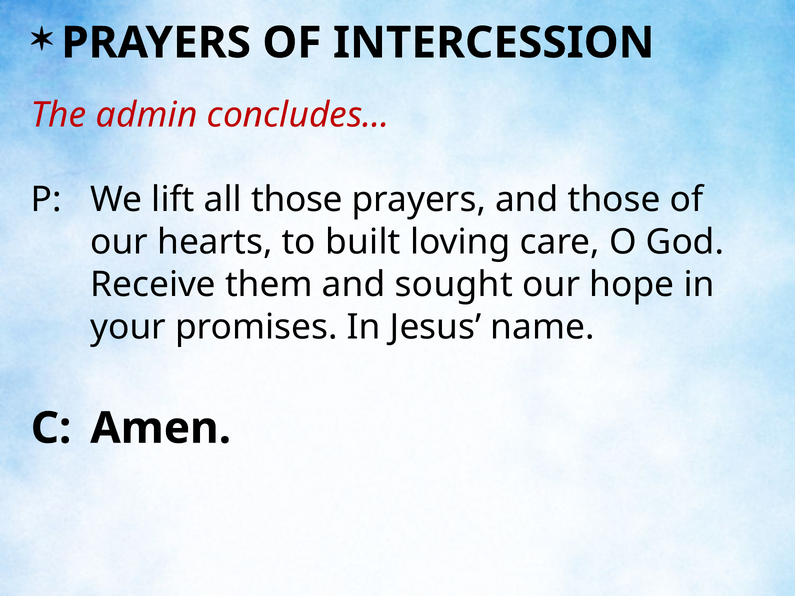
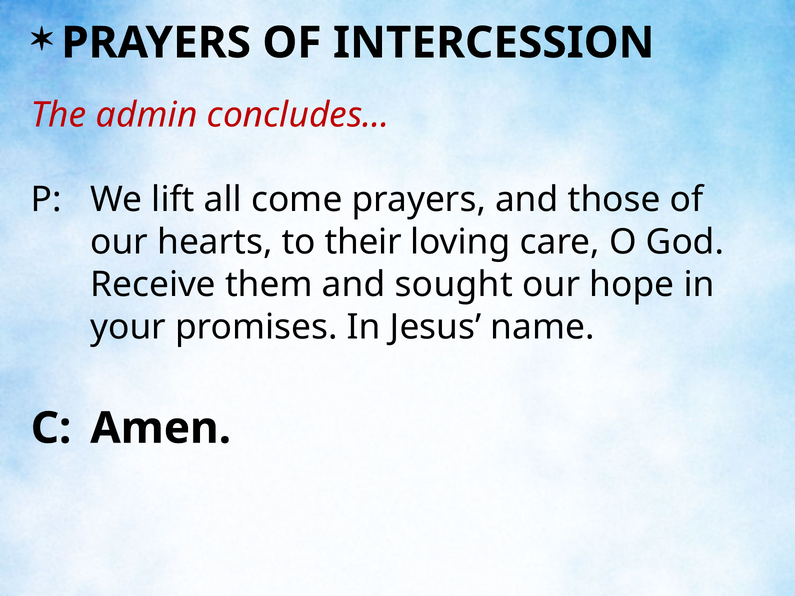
all those: those -> come
built: built -> their
